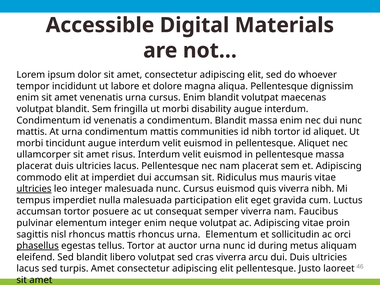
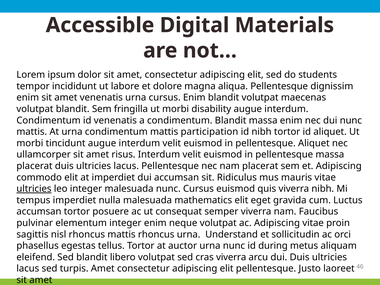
whoever: whoever -> students
communities: communities -> participation
participation: participation -> mathematics
urna Elementum: Elementum -> Understand
phasellus underline: present -> none
